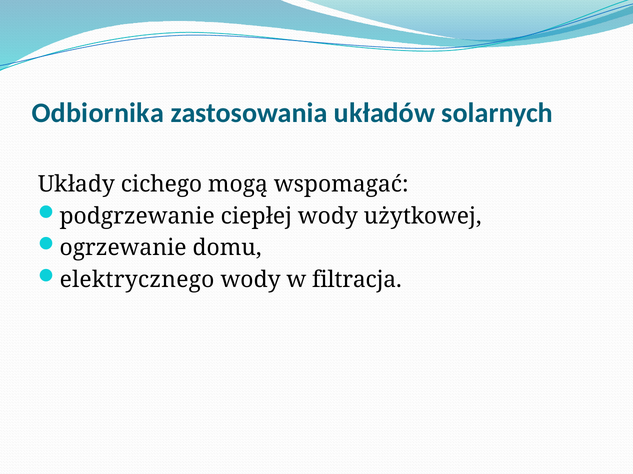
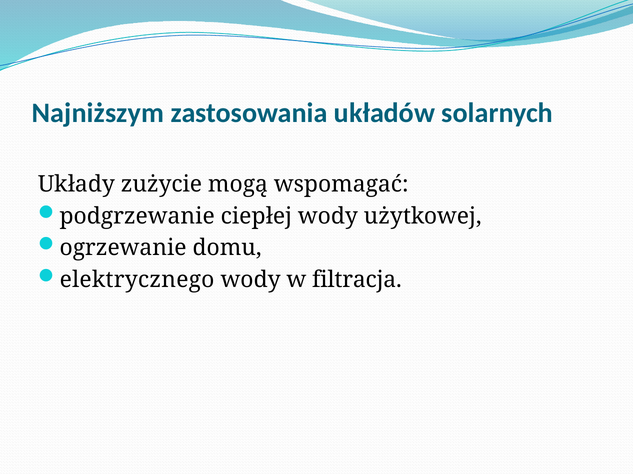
Odbiornika: Odbiornika -> Najniższym
cichego: cichego -> zużycie
